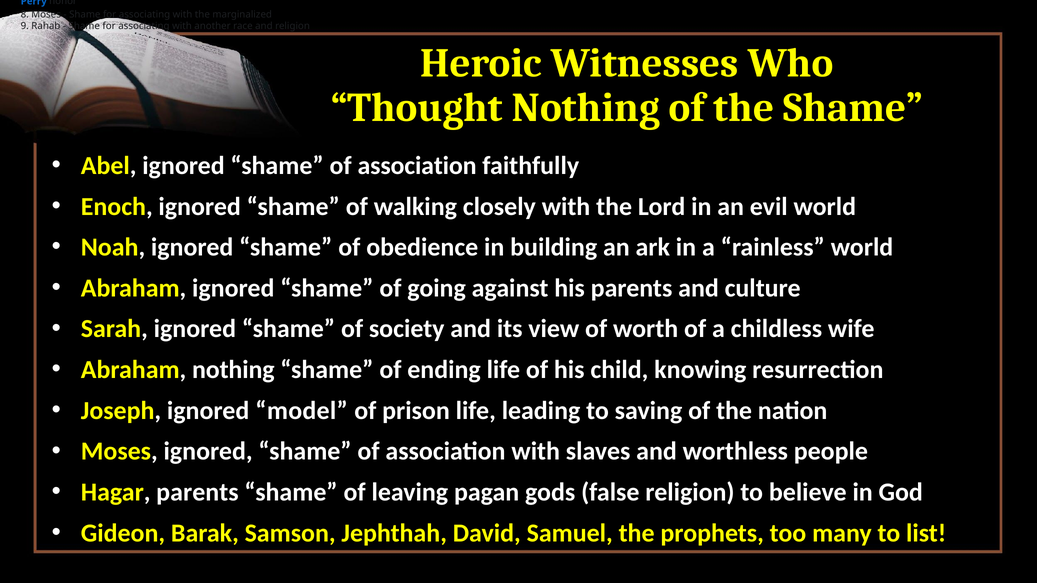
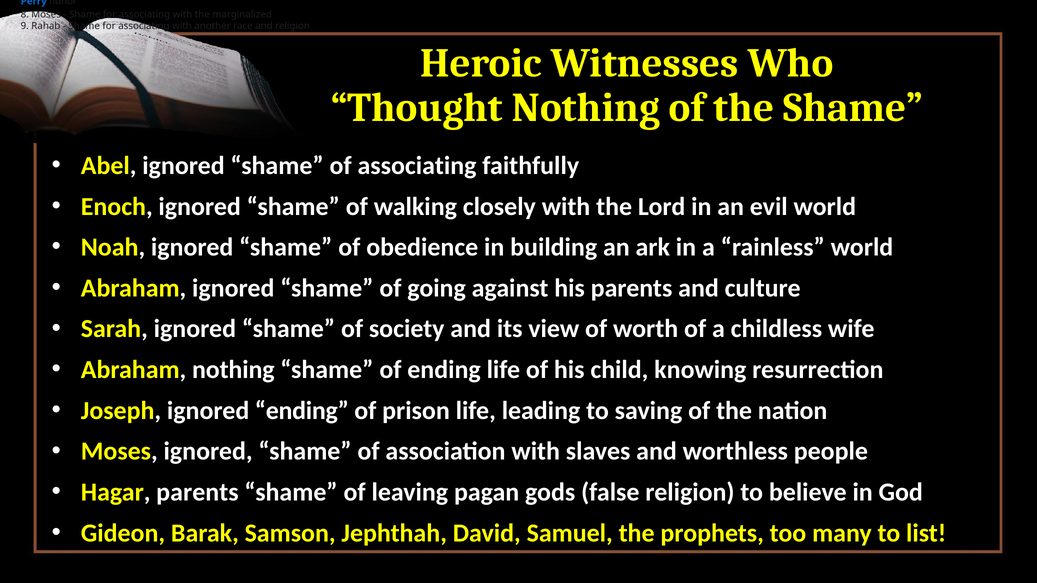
association at (417, 166): association -> associating
ignored model: model -> ending
